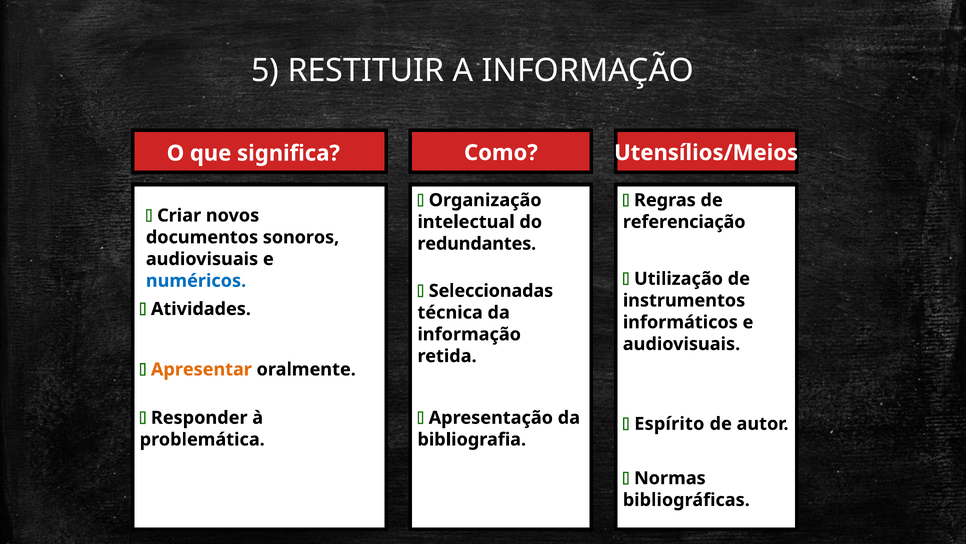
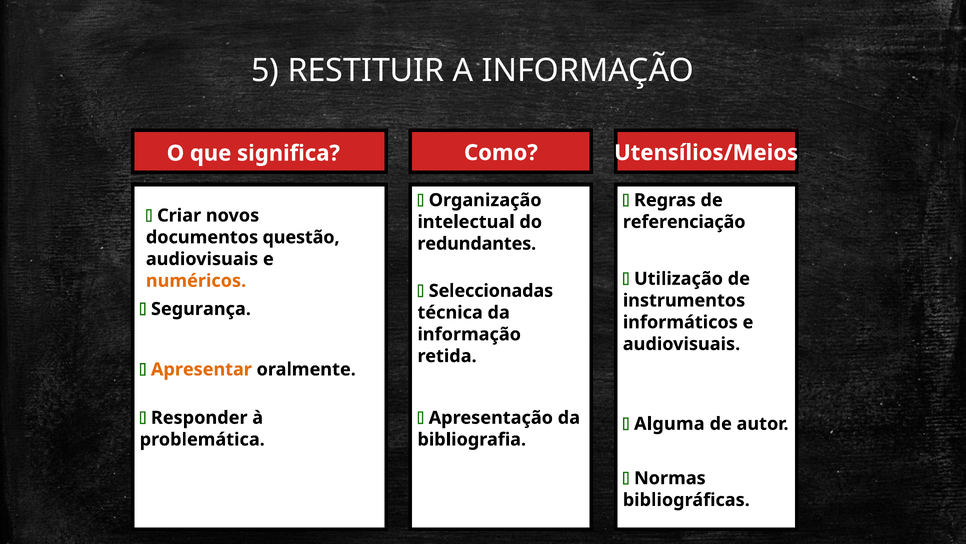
sonoros: sonoros -> questão
numéricos colour: blue -> orange
Atividades: Atividades -> Segurança
Espírito: Espírito -> Alguma
